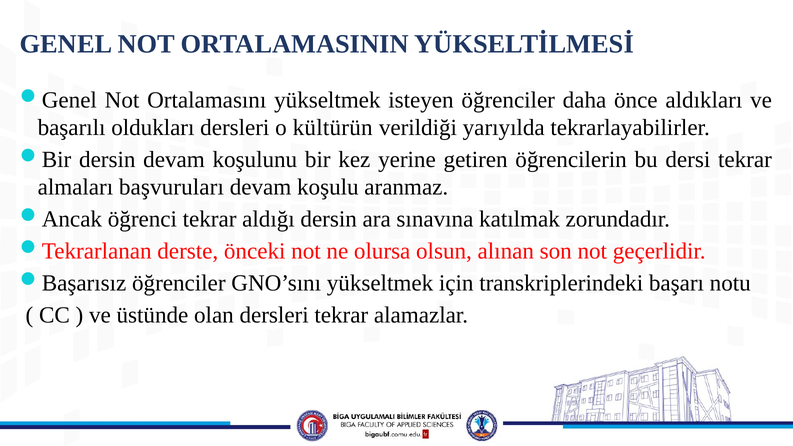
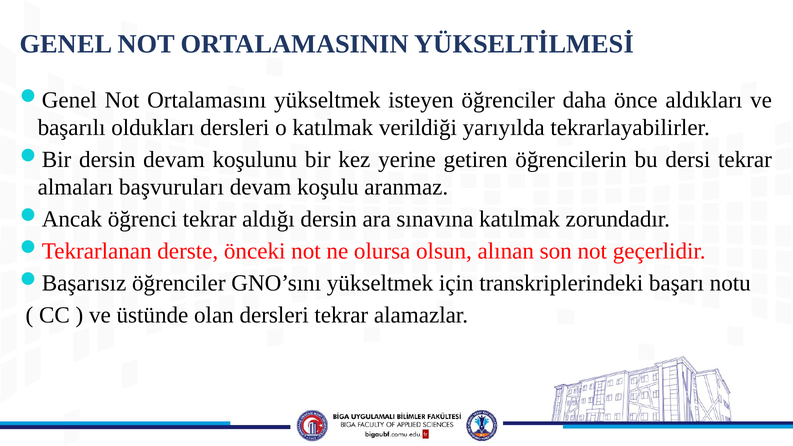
o kültürün: kültürün -> katılmak
